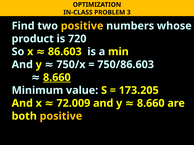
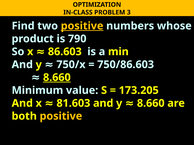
positive at (82, 26) underline: none -> present
720: 720 -> 790
72.009: 72.009 -> 81.603
